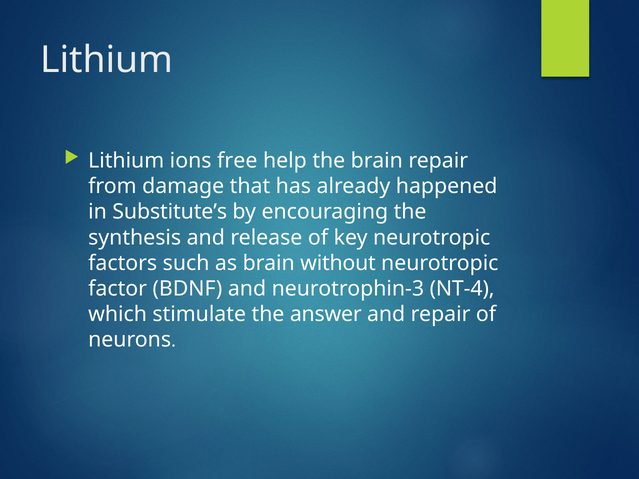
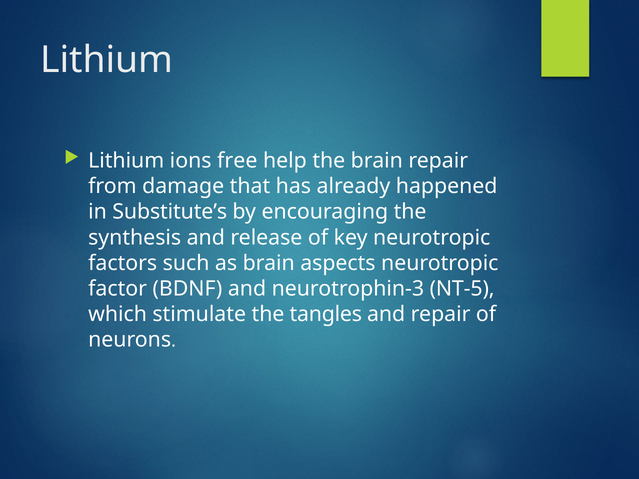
without: without -> aspects
NT-4: NT-4 -> NT-5
answer: answer -> tangles
